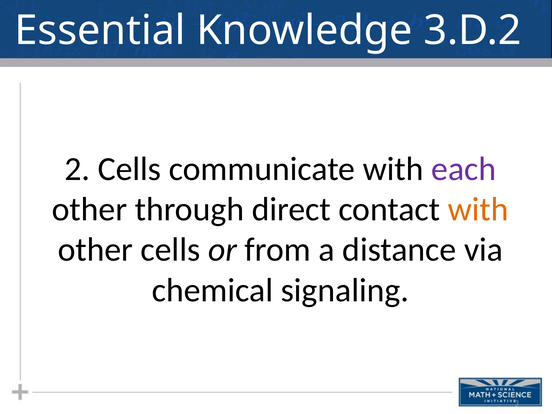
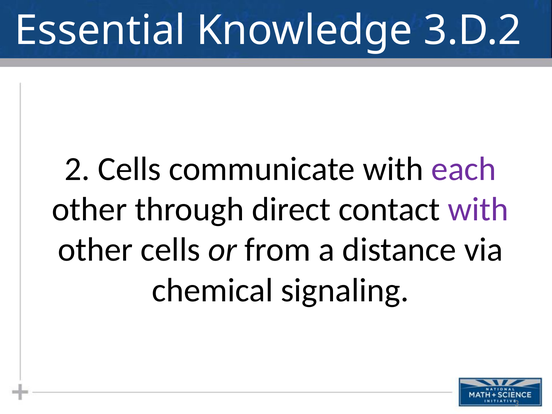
with at (478, 209) colour: orange -> purple
